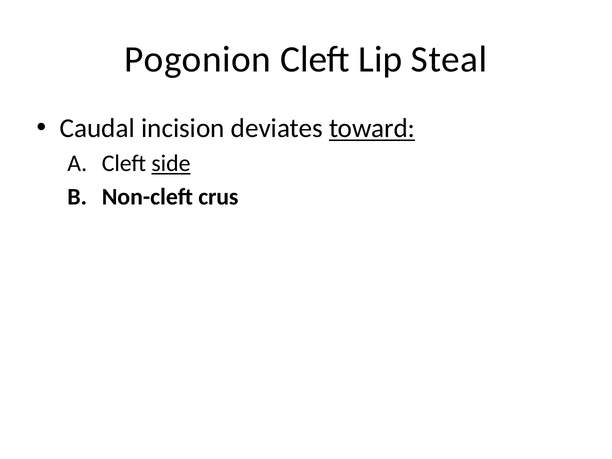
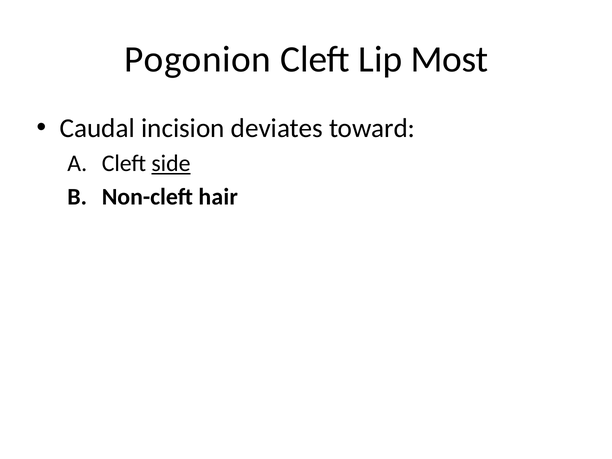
Steal: Steal -> Most
toward underline: present -> none
crus: crus -> hair
